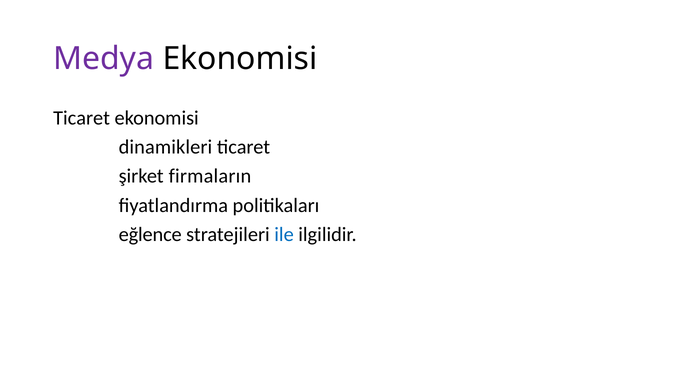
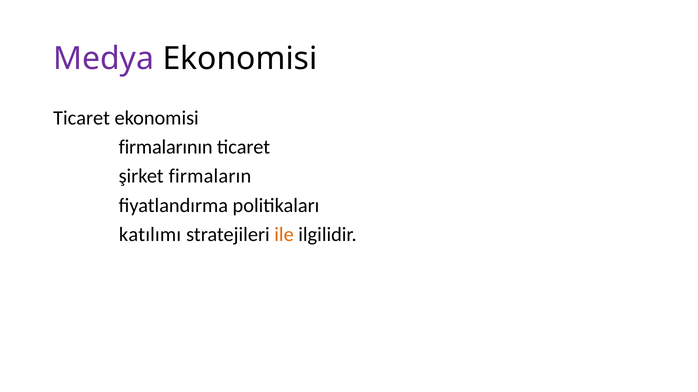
dinamikleri: dinamikleri -> firmalarının
eğlence: eğlence -> katılımı
ile colour: blue -> orange
